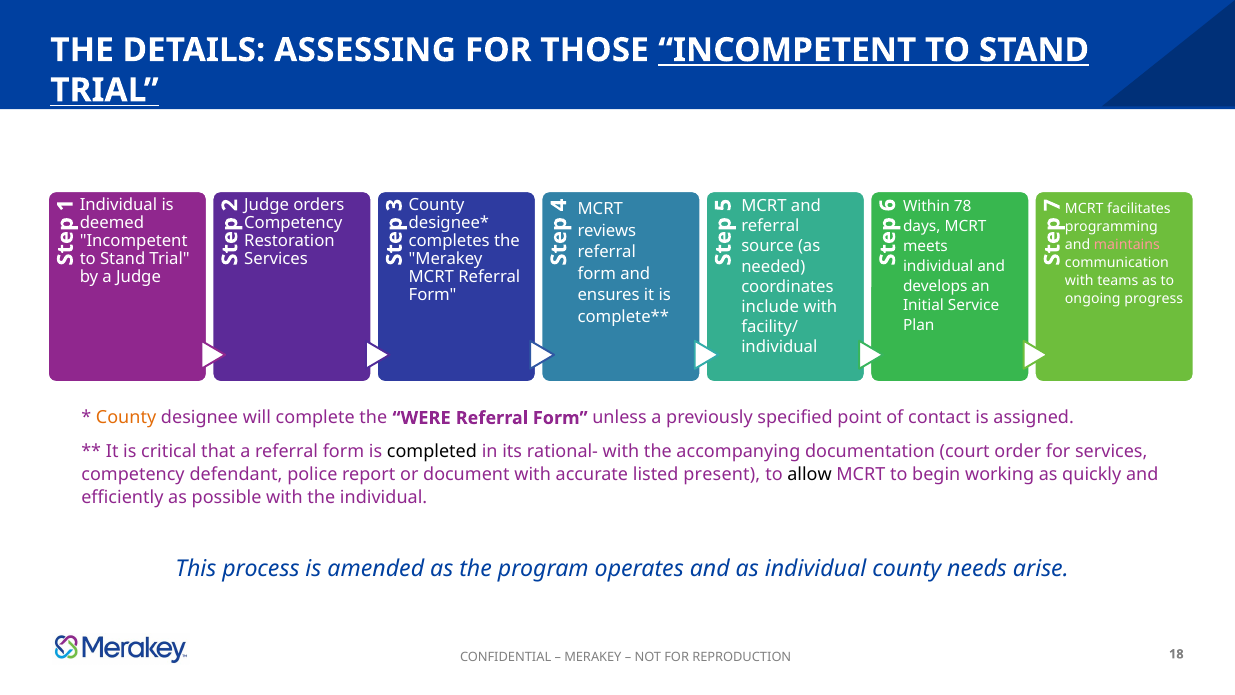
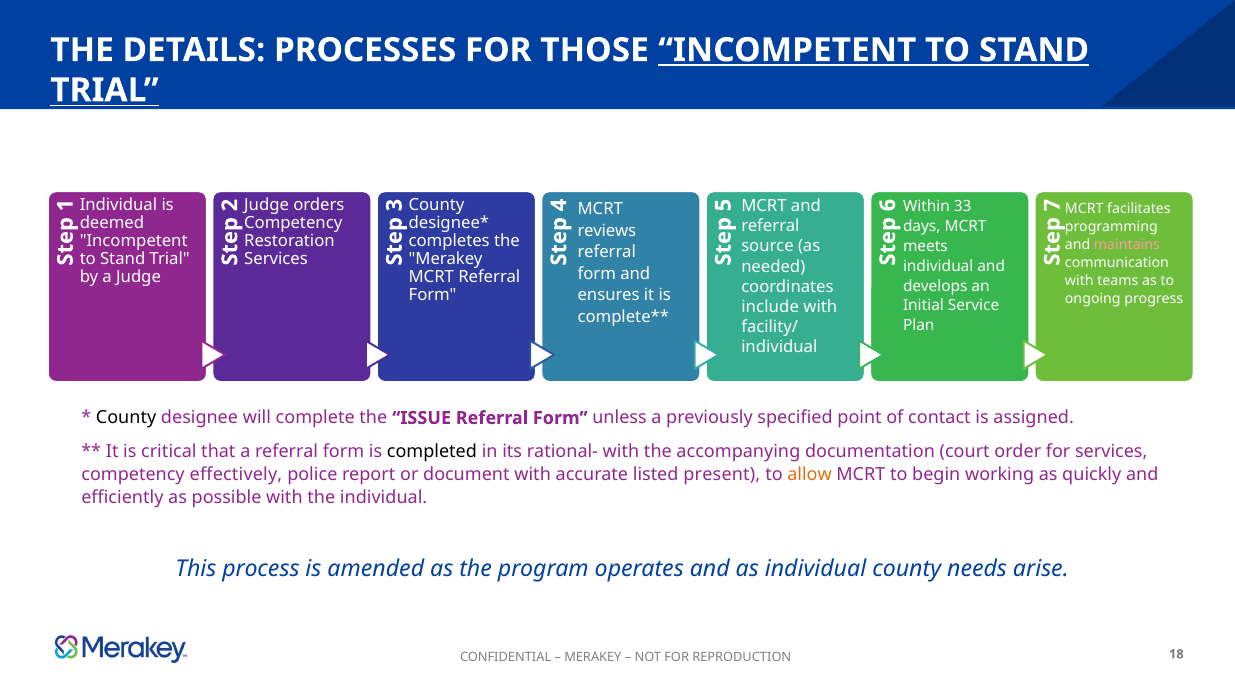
ASSESSING: ASSESSING -> PROCESSES
78: 78 -> 33
County at (126, 418) colour: orange -> black
WERE: WERE -> ISSUE
defendant: defendant -> effectively
allow colour: black -> orange
